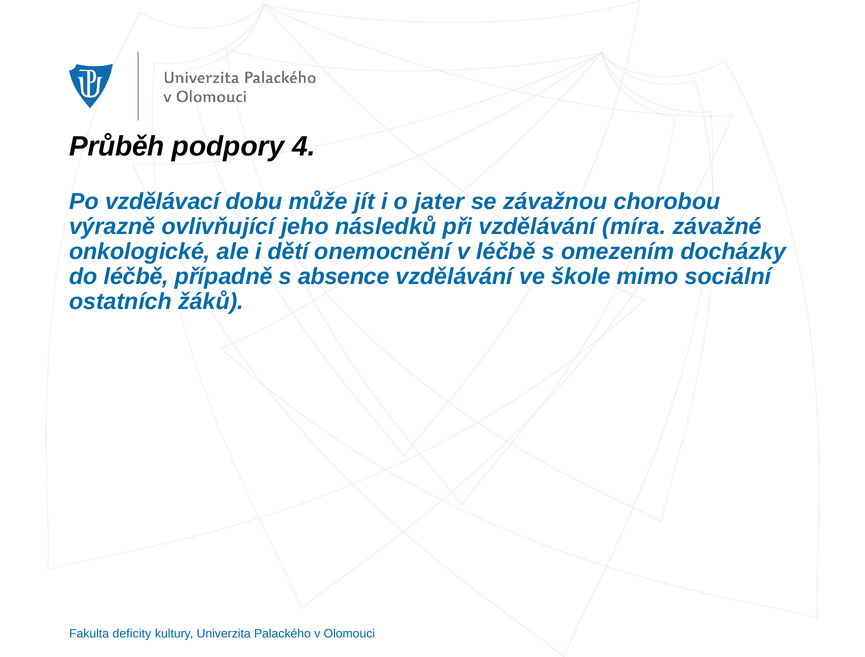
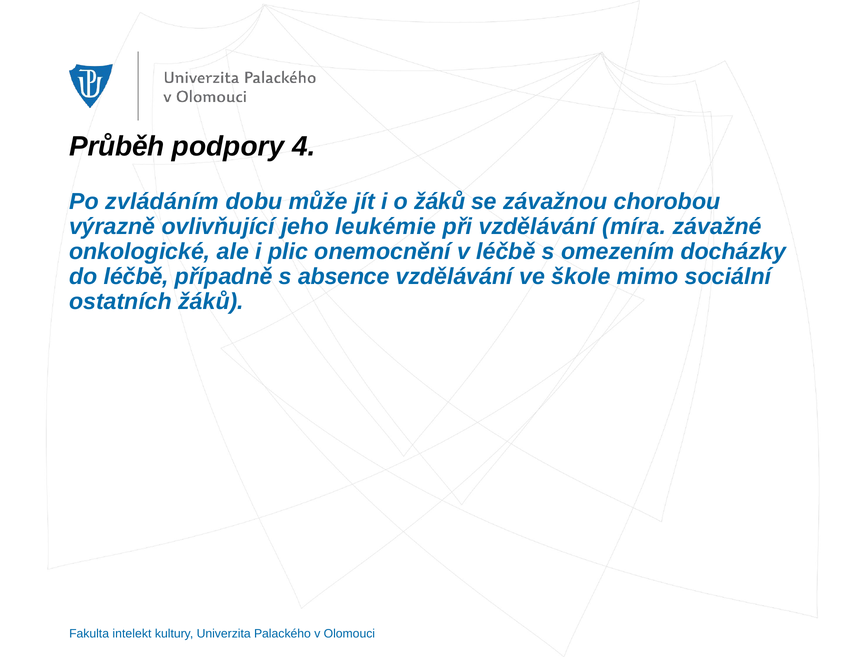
vzdělávací: vzdělávací -> zvládáním
o jater: jater -> žáků
následků: následků -> leukémie
dětí: dětí -> plic
deficity: deficity -> intelekt
